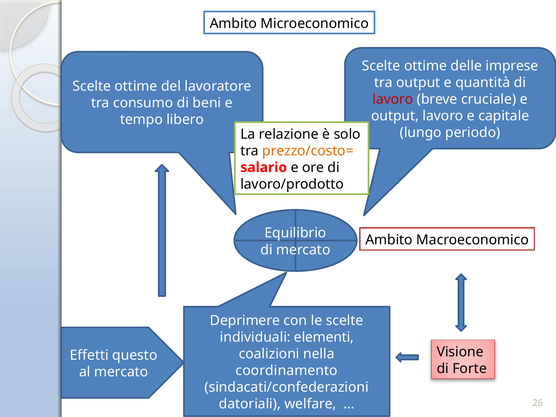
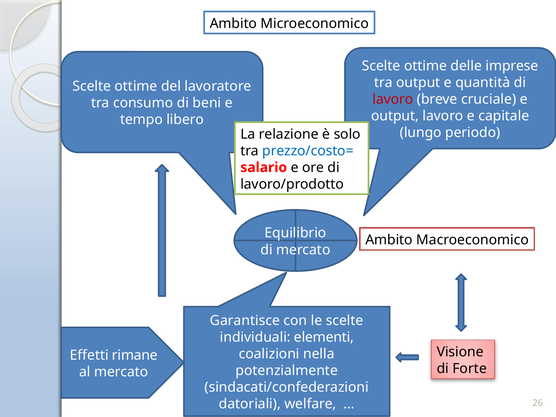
prezzo/costo= colour: orange -> blue
Deprimere: Deprimere -> Garantisce
questo: questo -> rimane
coordinamento: coordinamento -> potenzialmente
